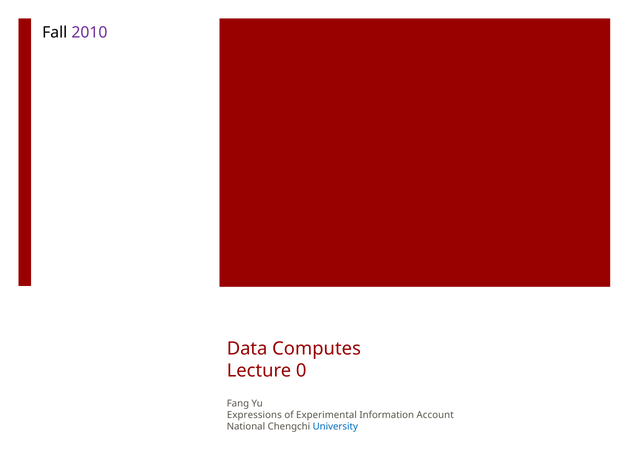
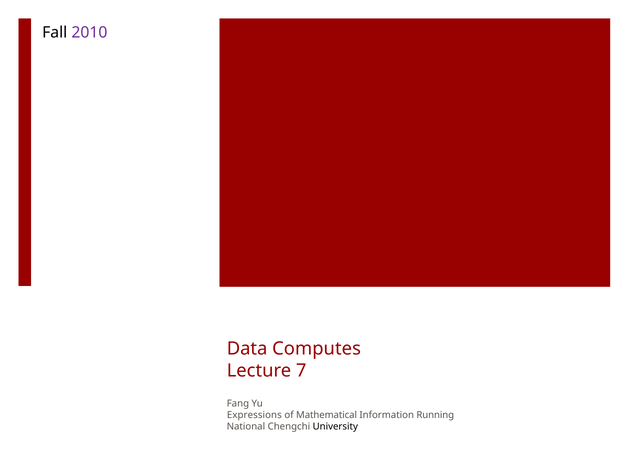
0: 0 -> 7
Experimental: Experimental -> Mathematical
Account: Account -> Running
University colour: blue -> black
